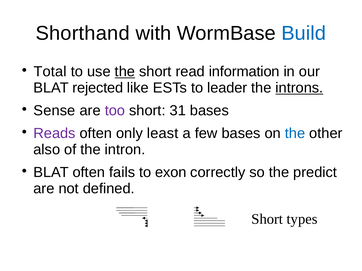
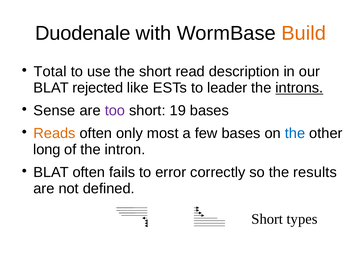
Shorthand: Shorthand -> Duodenale
Build colour: blue -> orange
the at (125, 72) underline: present -> none
information: information -> description
31: 31 -> 19
Reads colour: purple -> orange
least: least -> most
also: also -> long
exon: exon -> error
predict: predict -> results
